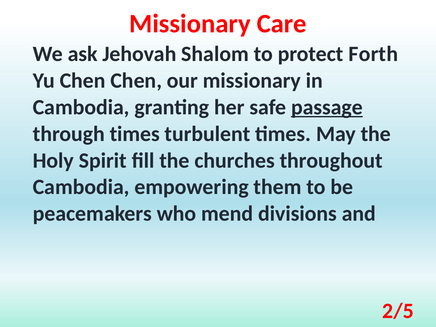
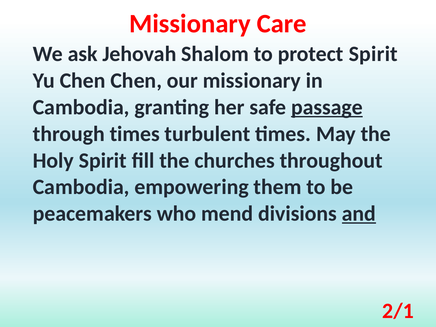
protect Forth: Forth -> Spirit
and underline: none -> present
2/5: 2/5 -> 2/1
